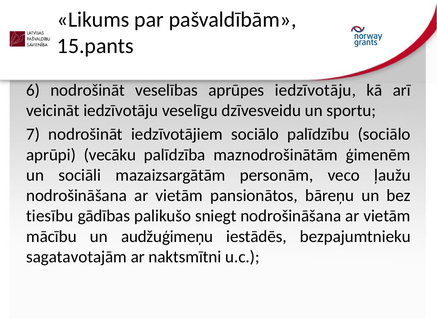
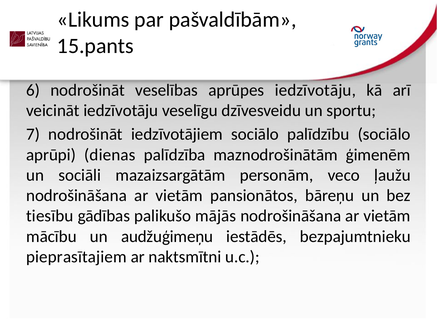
vecāku: vecāku -> dienas
sniegt: sniegt -> mājās
sagatavotajām: sagatavotajām -> pieprasītajiem
